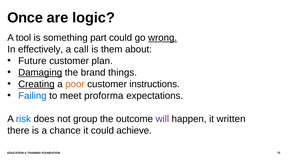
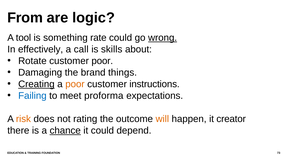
Once: Once -> From
part: part -> rate
them: them -> skills
Future: Future -> Rotate
customer plan: plan -> poor
Damaging underline: present -> none
risk colour: blue -> orange
group: group -> rating
will colour: purple -> orange
written: written -> creator
chance underline: none -> present
achieve: achieve -> depend
